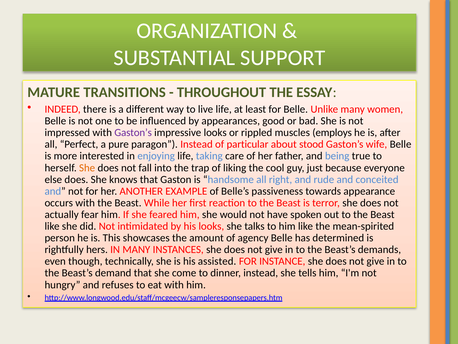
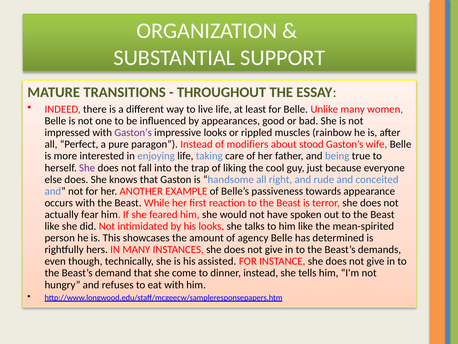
employs: employs -> rainbow
particular: particular -> modifiers
She at (87, 168) colour: orange -> purple
